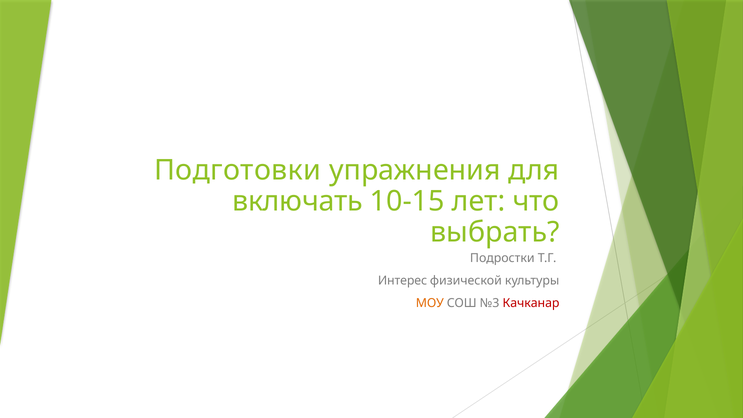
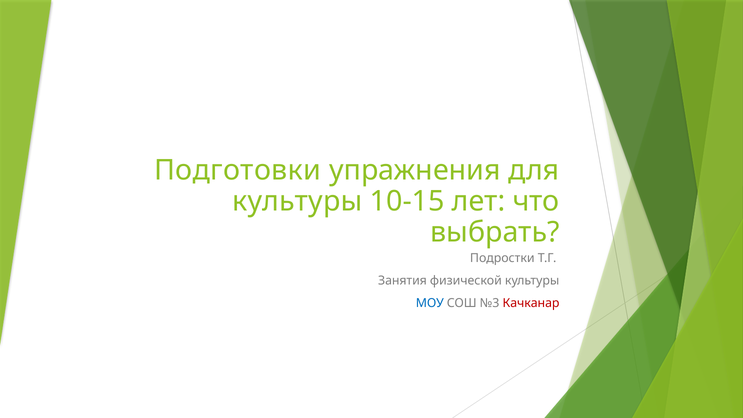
включать at (298, 201): включать -> культуры
Интерес: Интерес -> Занятия
МОУ colour: orange -> blue
